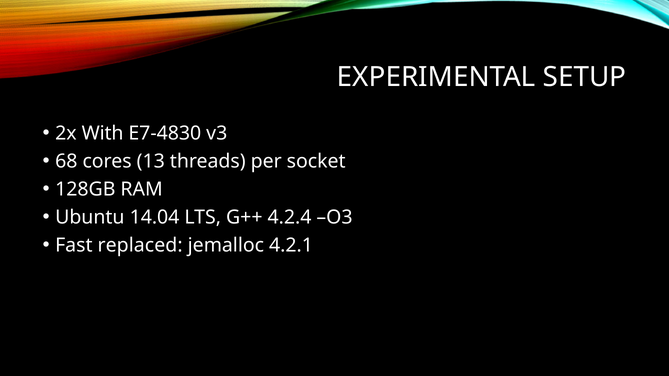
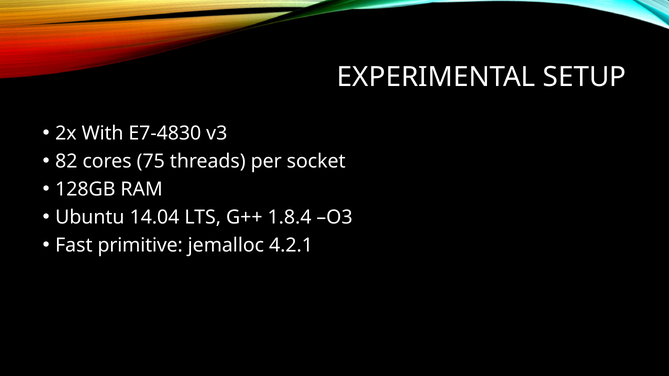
68: 68 -> 82
13: 13 -> 75
4.2.4: 4.2.4 -> 1.8.4
replaced: replaced -> primitive
